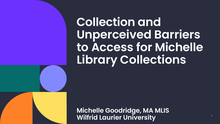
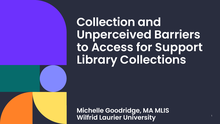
for Michelle: Michelle -> Support
